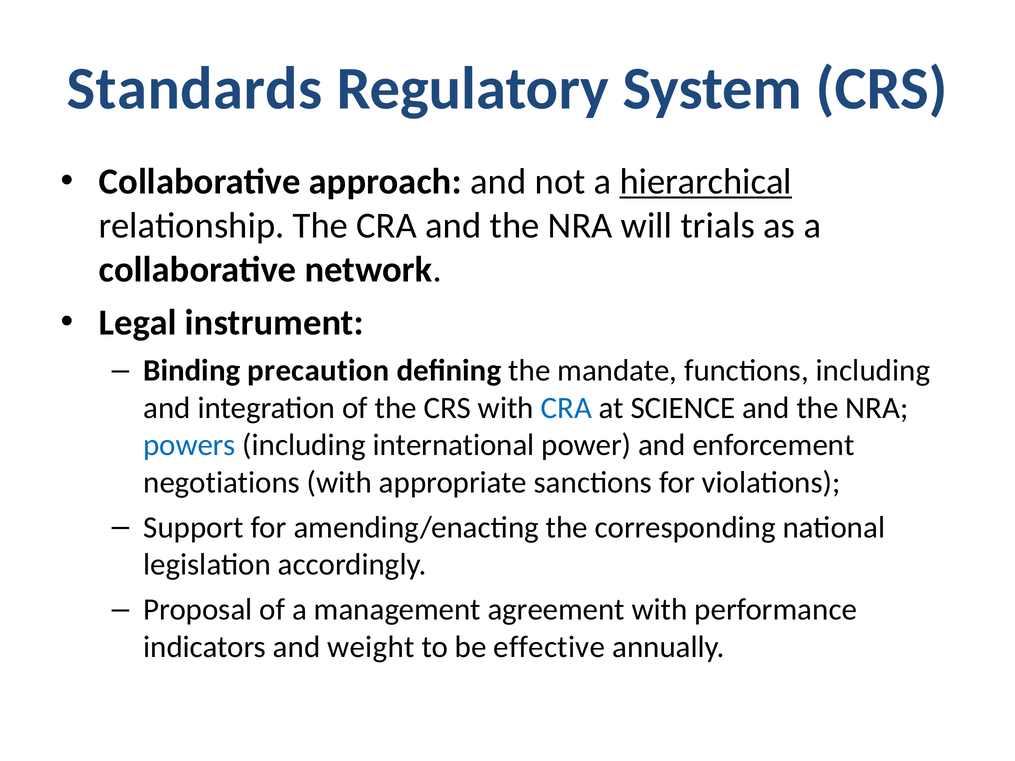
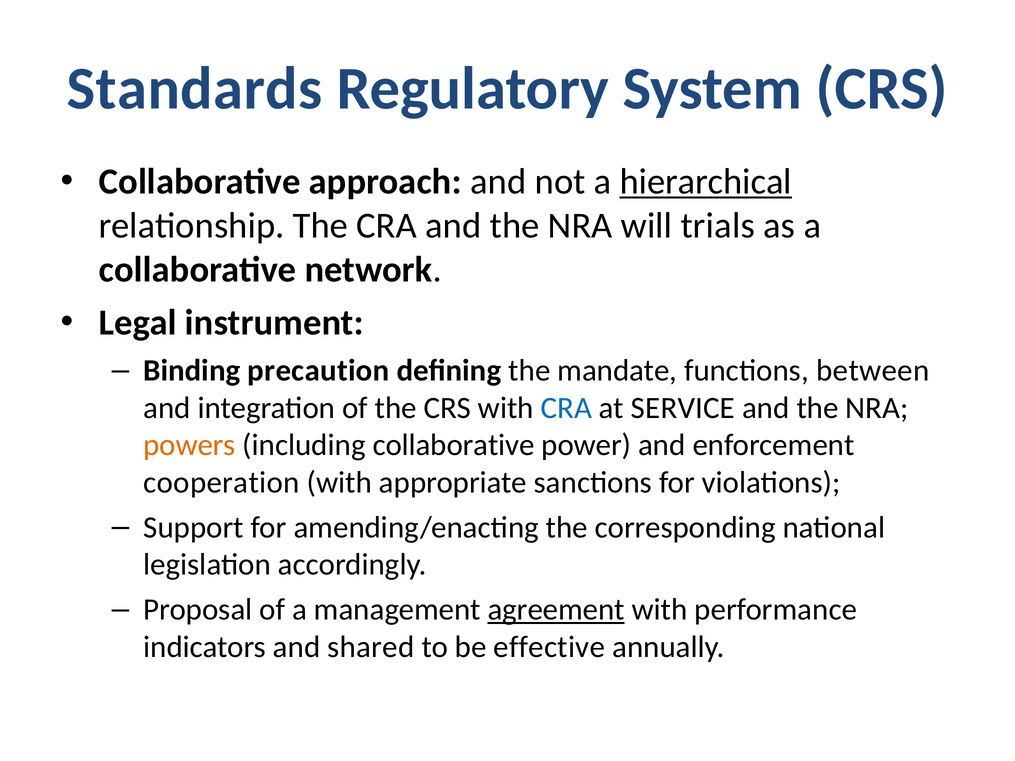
functions including: including -> between
SCIENCE: SCIENCE -> SERVICE
powers colour: blue -> orange
including international: international -> collaborative
negotiations: negotiations -> cooperation
agreement underline: none -> present
weight: weight -> shared
